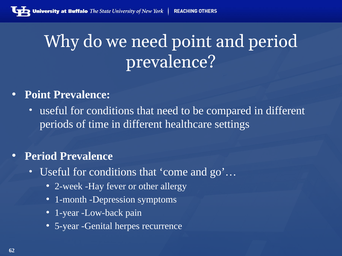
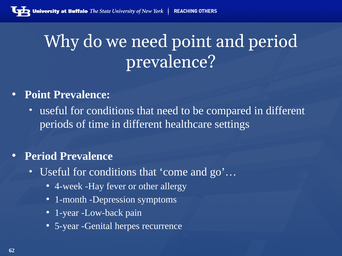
2-week: 2-week -> 4-week
